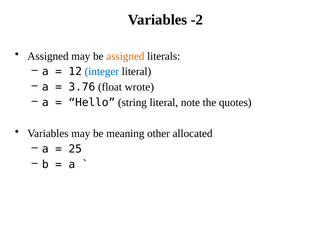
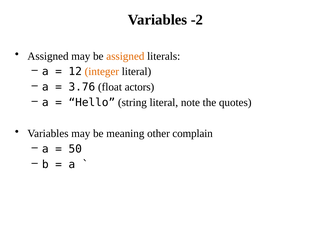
integer colour: blue -> orange
wrote: wrote -> actors
allocated: allocated -> complain
25: 25 -> 50
